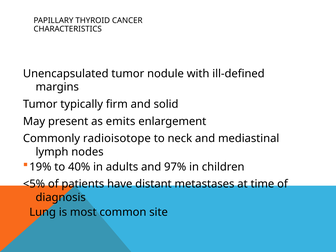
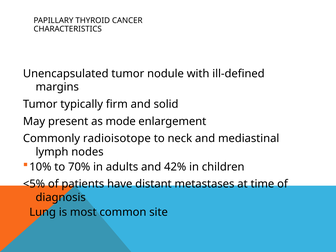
emits: emits -> mode
19%: 19% -> 10%
40%: 40% -> 70%
97%: 97% -> 42%
